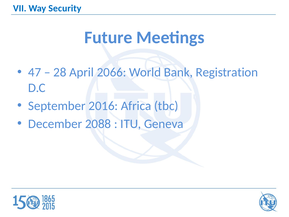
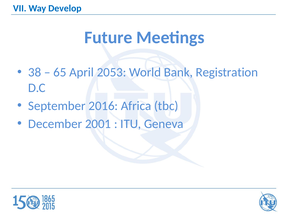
Security: Security -> Develop
47: 47 -> 38
28: 28 -> 65
2066: 2066 -> 2053
2088: 2088 -> 2001
